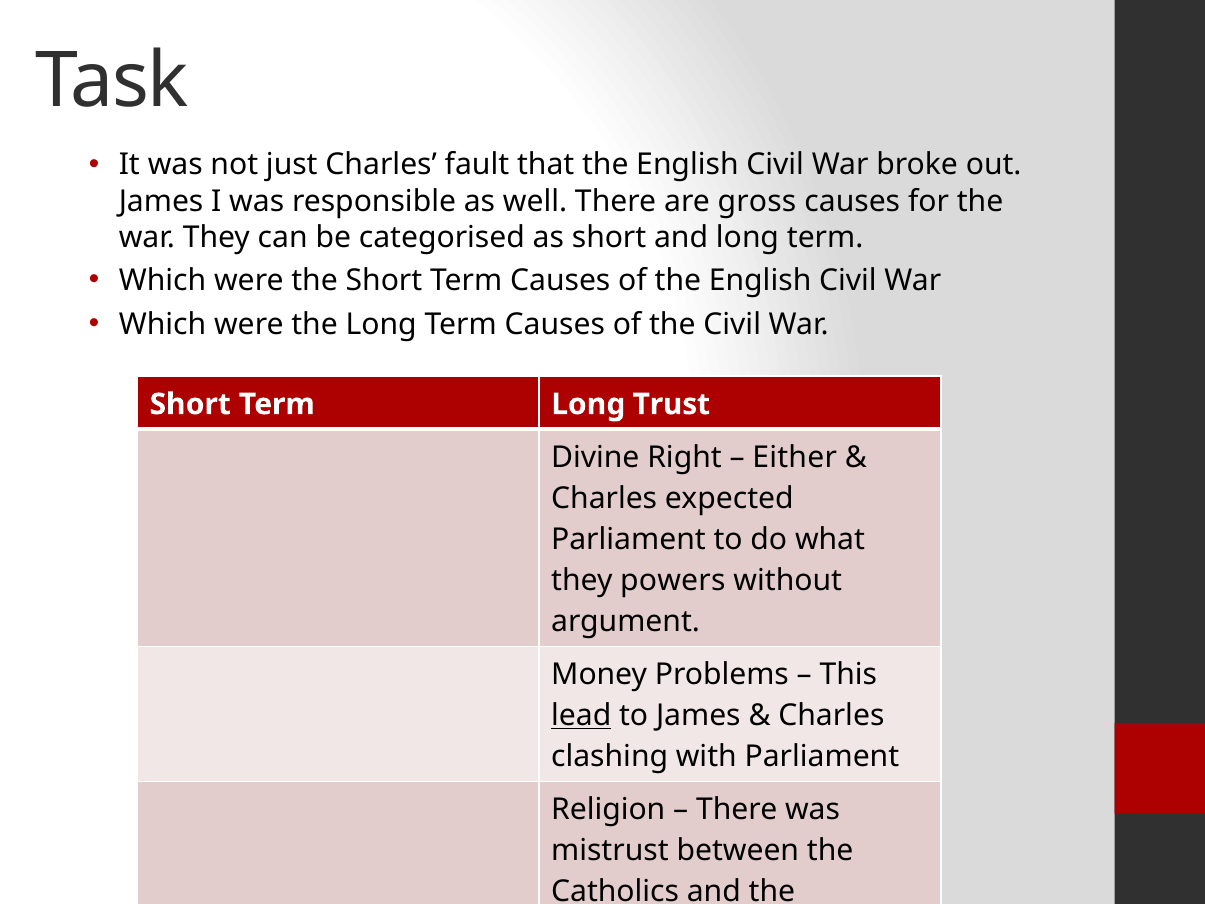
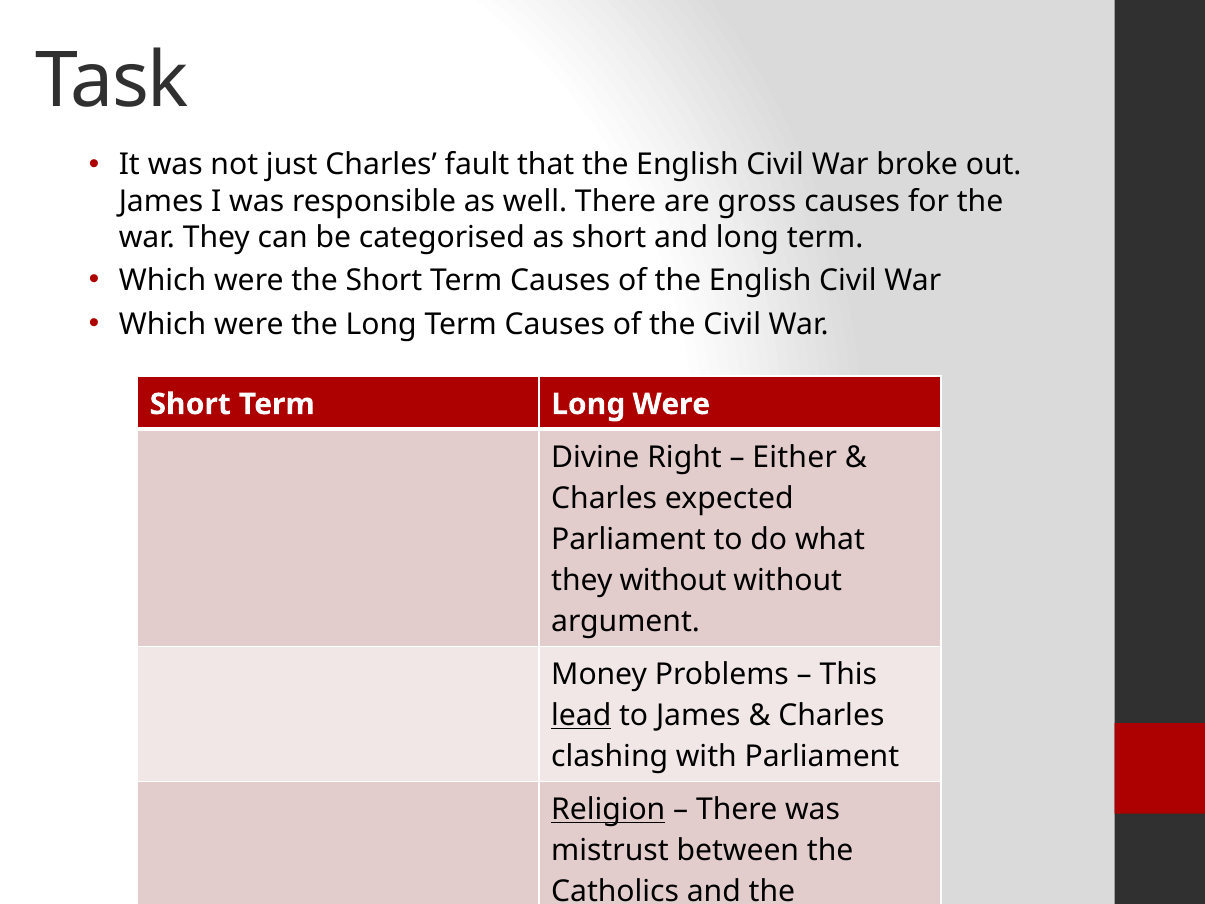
Long Trust: Trust -> Were
they powers: powers -> without
Religion underline: none -> present
